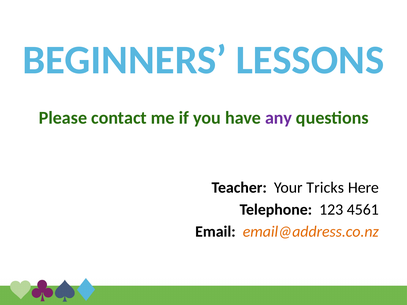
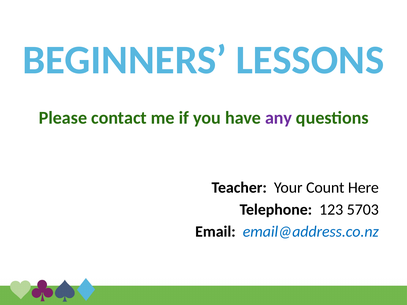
Tricks: Tricks -> Count
4561: 4561 -> 5703
email@address.co.nz colour: orange -> blue
